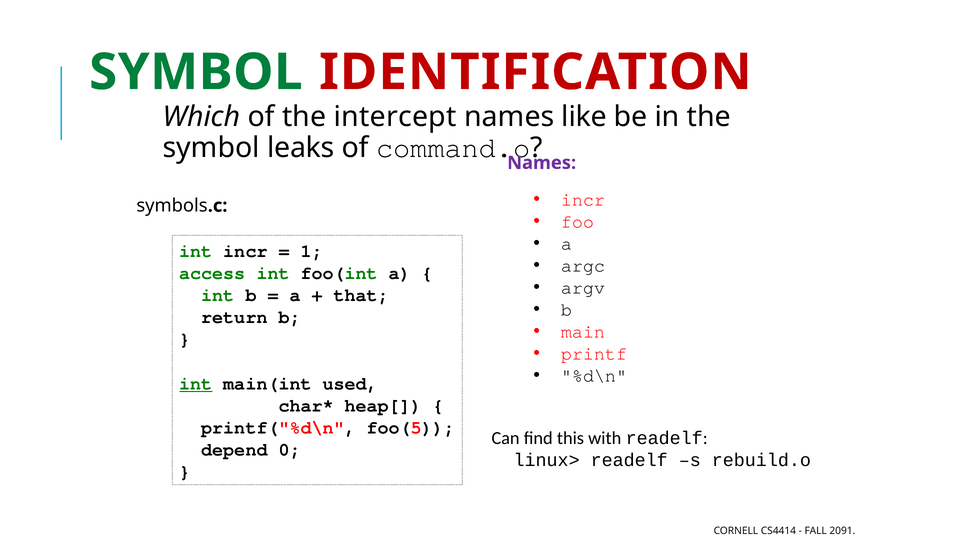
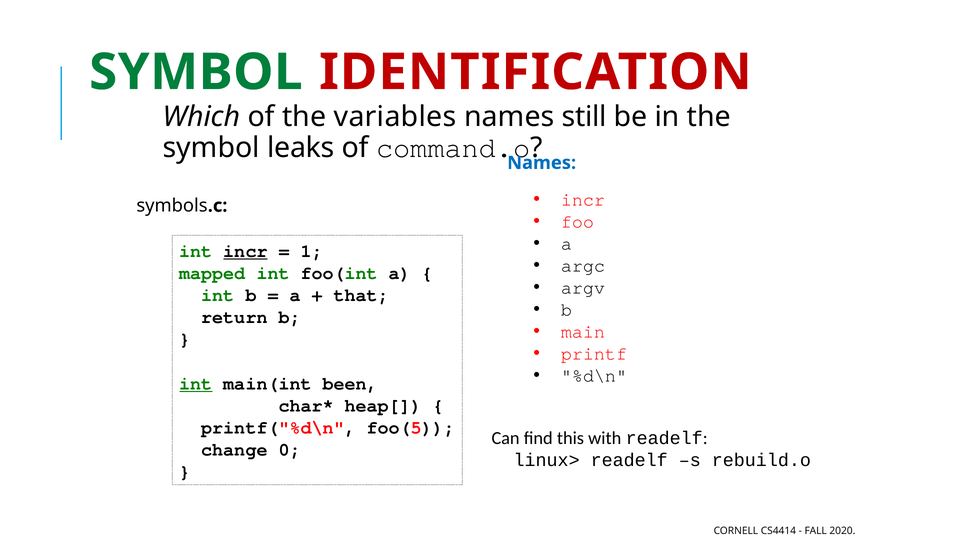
intercept: intercept -> variables
like: like -> still
Names at (542, 163) colour: purple -> blue
incr at (246, 251) underline: none -> present
access: access -> mapped
used: used -> been
depend: depend -> change
2091: 2091 -> 2020
